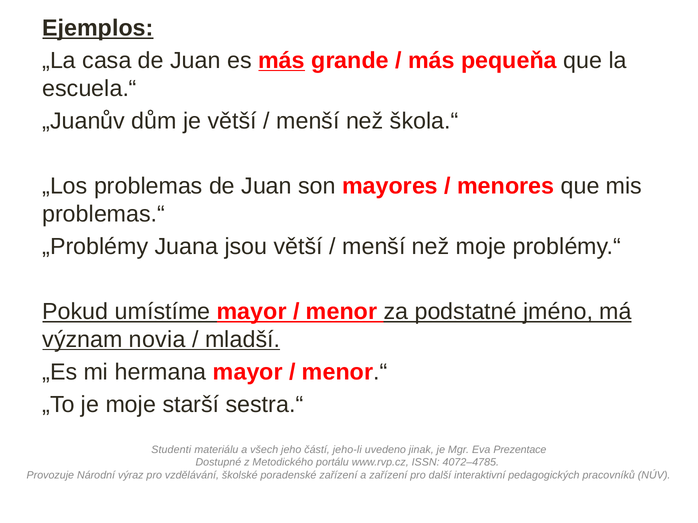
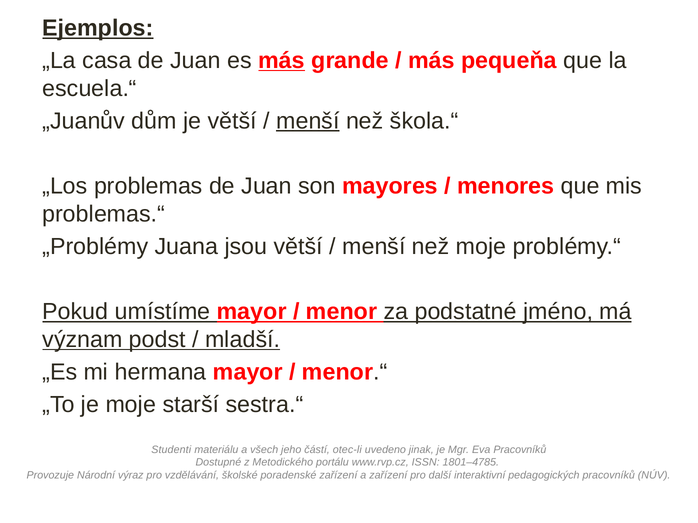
menší at (308, 121) underline: none -> present
novia: novia -> podst
jeho-li: jeho-li -> otec-li
Eva Prezentace: Prezentace -> Pracovníků
4072–4785: 4072–4785 -> 1801–4785
